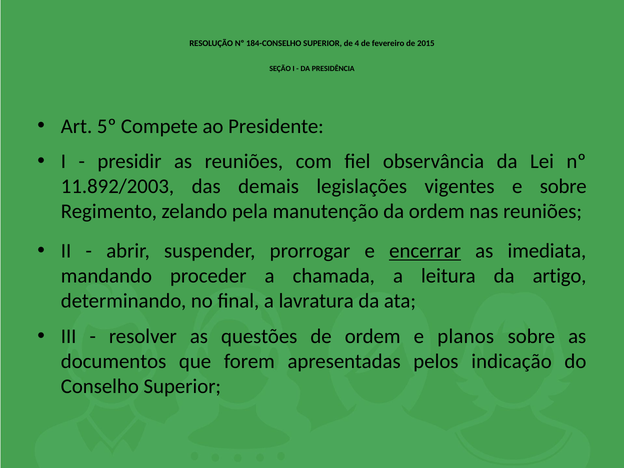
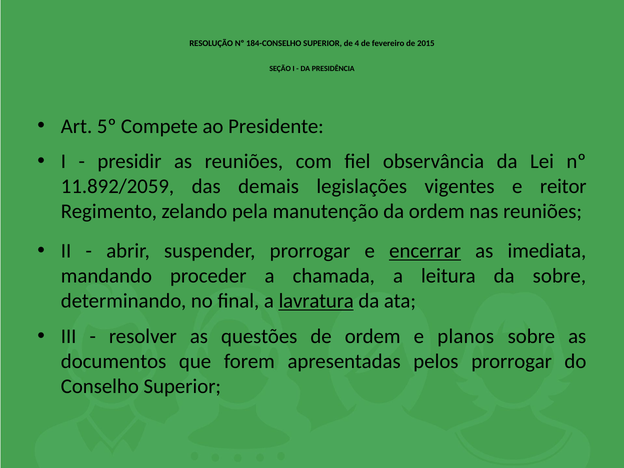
11.892/2003: 11.892/2003 -> 11.892/2059
e sobre: sobre -> reitor
da artigo: artigo -> sobre
lavratura underline: none -> present
pelos indicação: indicação -> prorrogar
